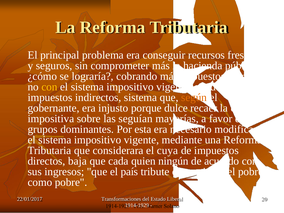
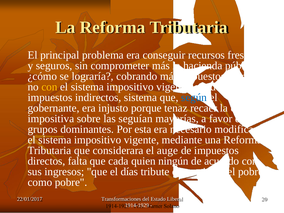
según colour: orange -> blue
dulce: dulce -> tenaz
cuya: cuya -> auge
baja: baja -> falta
país: país -> días
